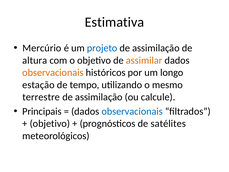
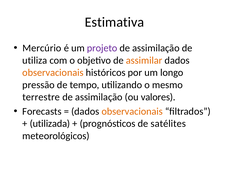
projeto colour: blue -> purple
altura: altura -> utiliza
estação: estação -> pressão
calcule: calcule -> valores
Principais: Principais -> Forecasts
observacionais at (132, 111) colour: blue -> orange
objetivo at (50, 123): objetivo -> utilizada
